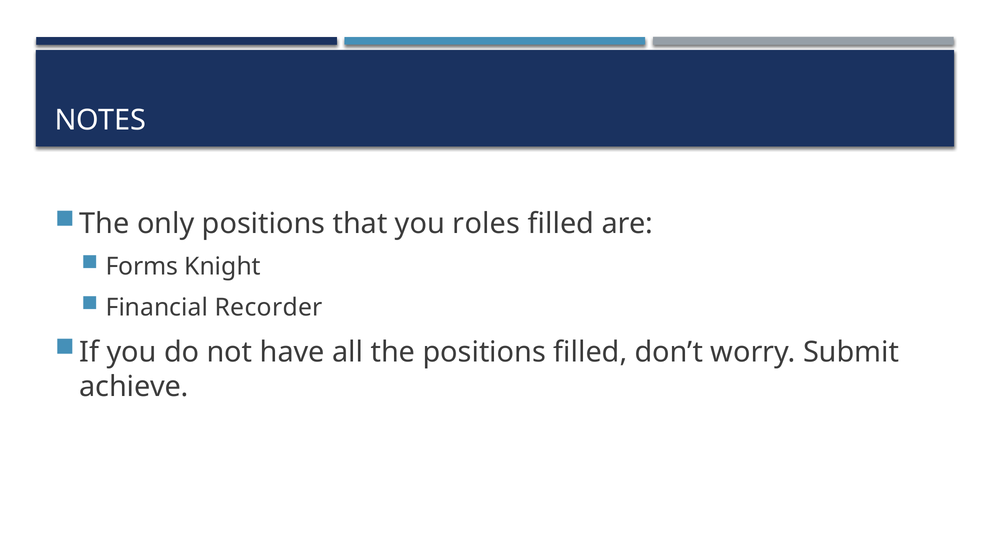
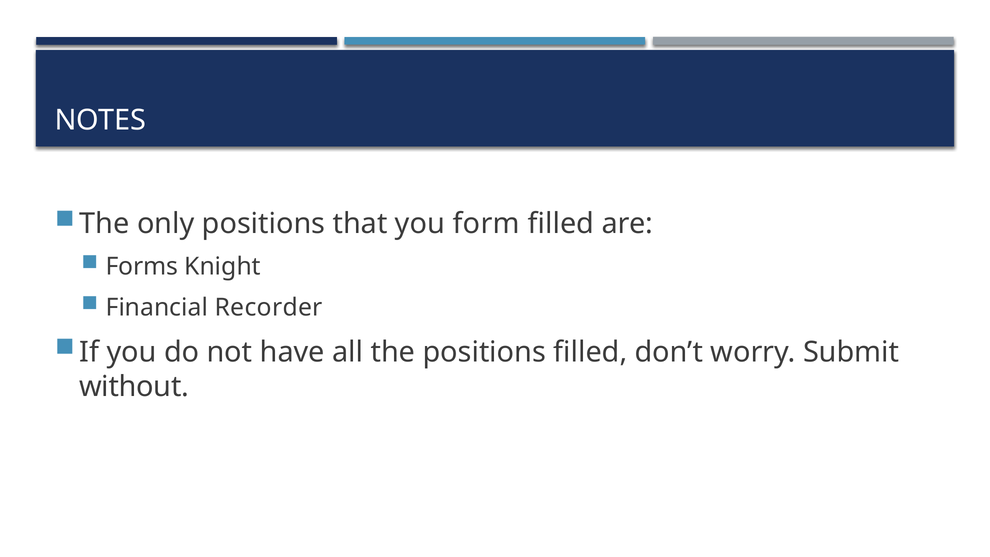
roles: roles -> form
achieve: achieve -> without
